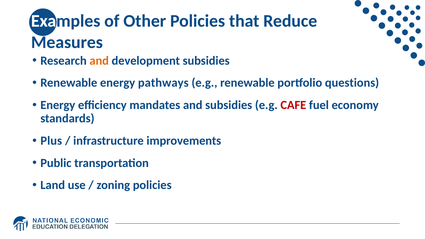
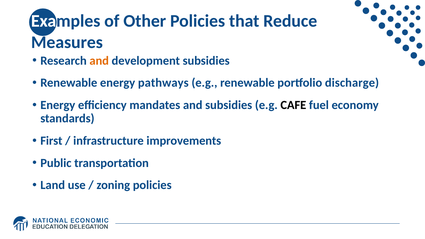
questions: questions -> discharge
CAFE colour: red -> black
Plus: Plus -> First
